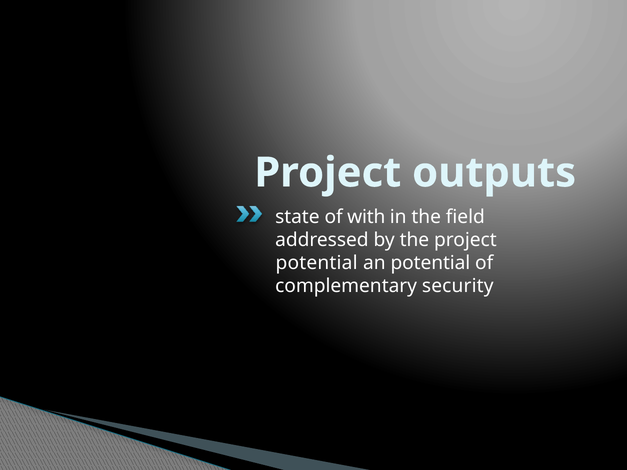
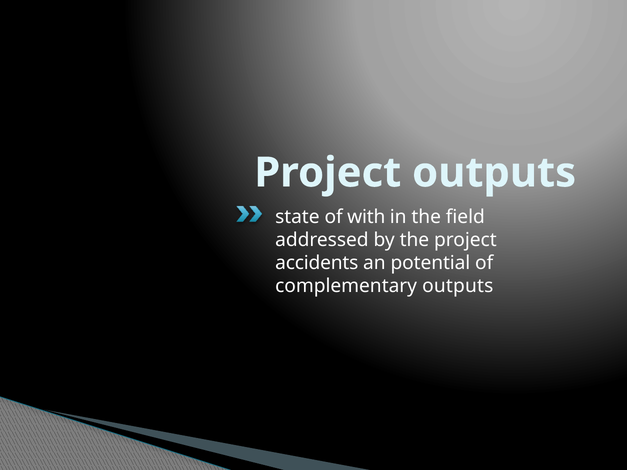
potential at (317, 263): potential -> accidents
complementary security: security -> outputs
